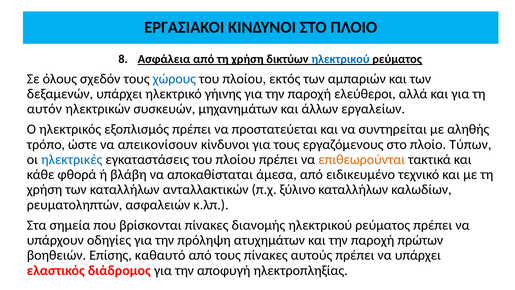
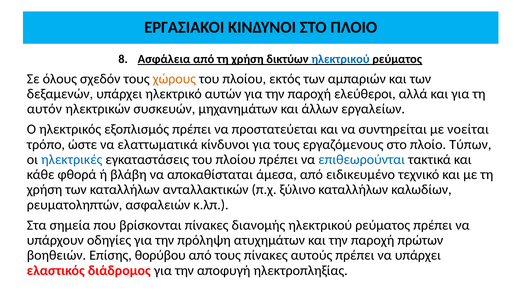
χώρους colour: blue -> orange
γήινης: γήινης -> αυτών
αληθής: αληθής -> νοείται
απεικονίσουν: απεικονίσουν -> ελαττωματικά
επιθεωρούνται colour: orange -> blue
καθαυτό: καθαυτό -> θορύβου
